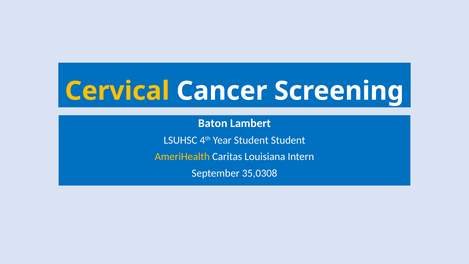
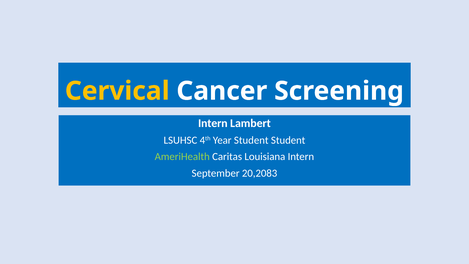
Baton at (213, 123): Baton -> Intern
AmeriHealth colour: yellow -> light green
35,0308: 35,0308 -> 20,2083
